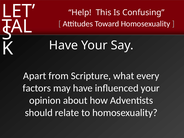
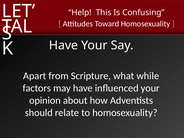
every: every -> while
